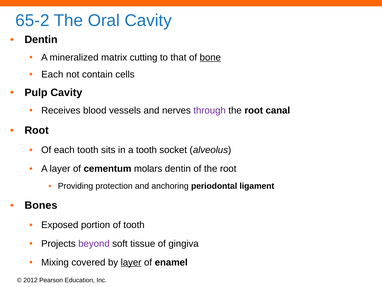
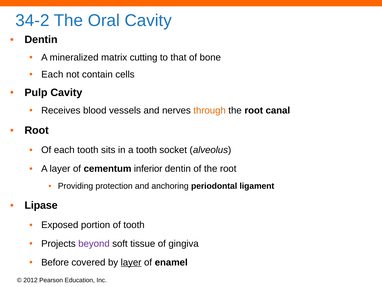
65-2: 65-2 -> 34-2
bone underline: present -> none
through colour: purple -> orange
molars: molars -> inferior
Bones: Bones -> Lipase
Mixing: Mixing -> Before
